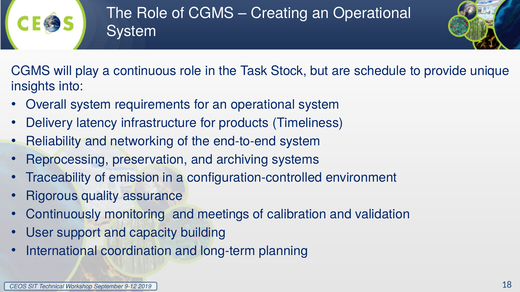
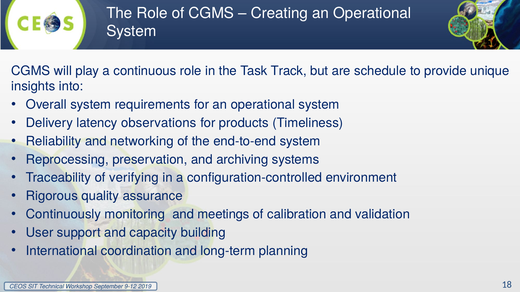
Stock: Stock -> Track
infrastructure: infrastructure -> observations
emission: emission -> verifying
